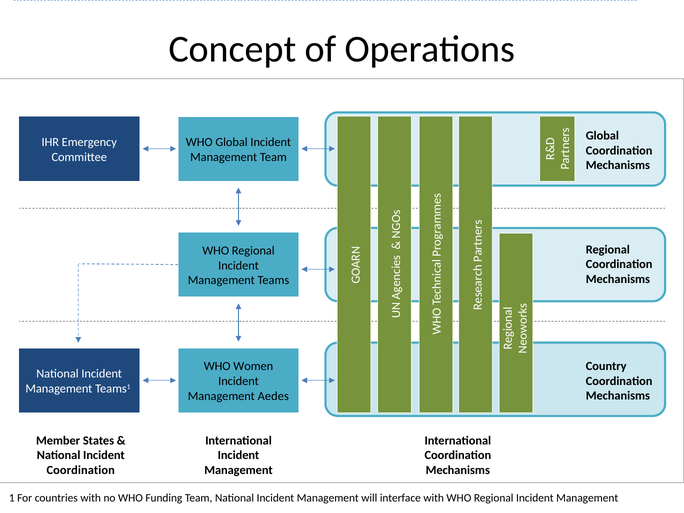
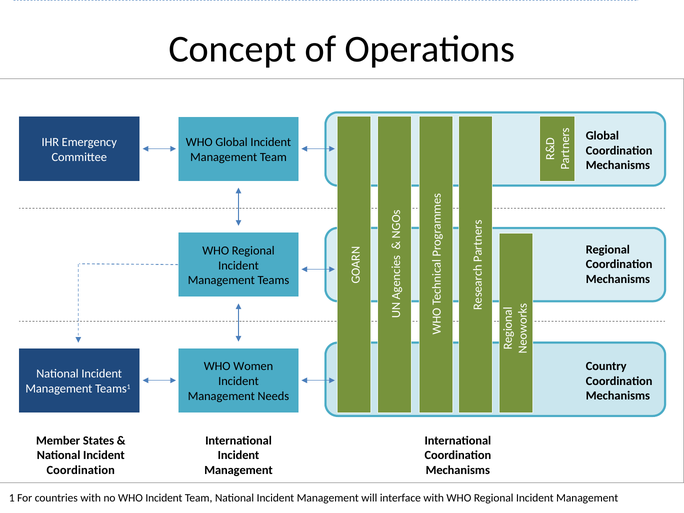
Aedes: Aedes -> Needs
WHO Funding: Funding -> Incident
